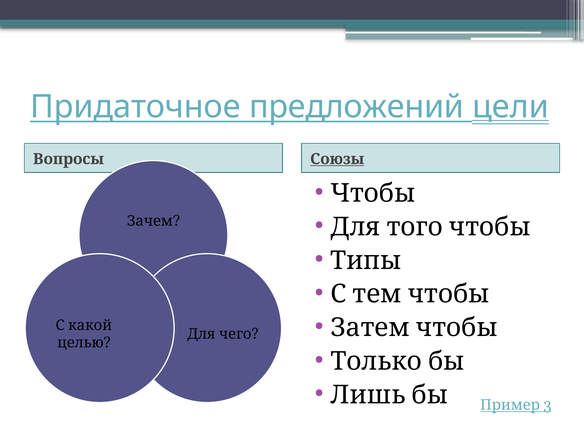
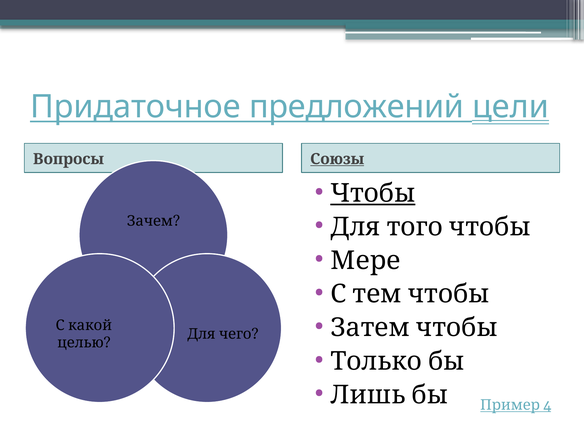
Чтобы underline: none -> present
Типы: Типы -> Мере
3: 3 -> 4
